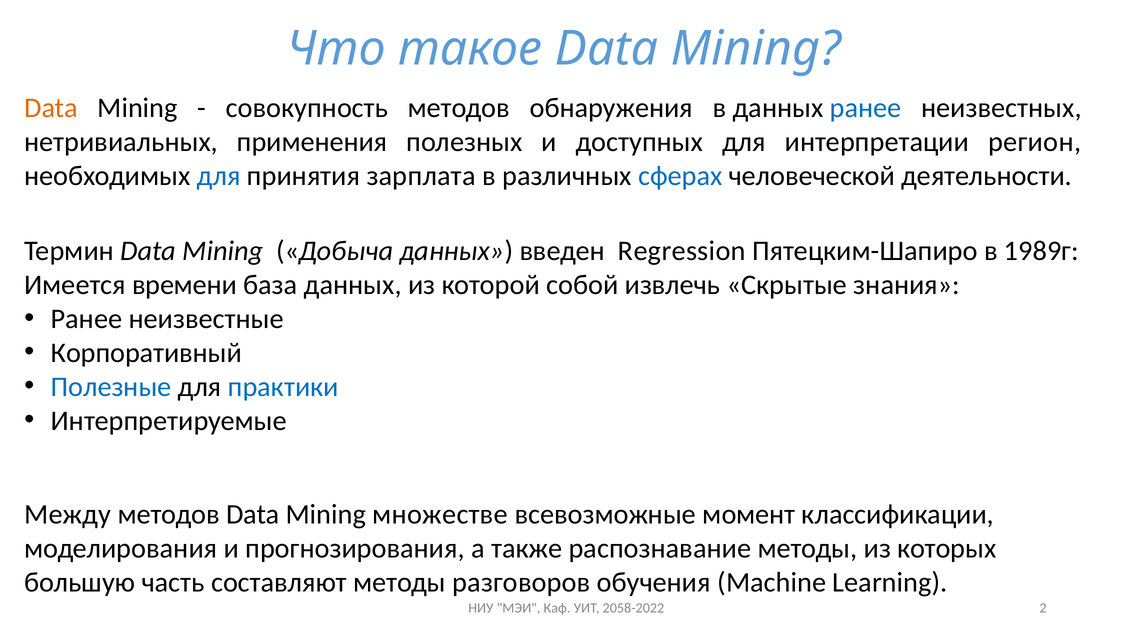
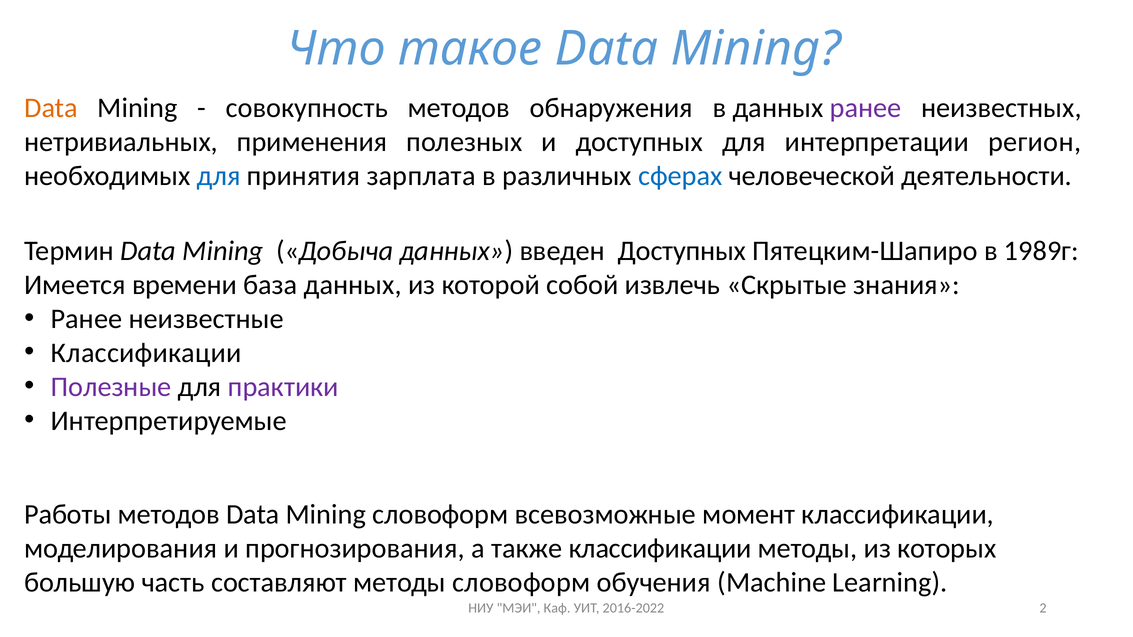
ранее at (866, 108) colour: blue -> purple
введен Regression: Regression -> Доступных
Корпоративный at (146, 353): Корпоративный -> Классификации
Полезные colour: blue -> purple
практики colour: blue -> purple
Между: Между -> Работы
Mining множестве: множестве -> словоформ
также распознавание: распознавание -> классификации
методы разговоров: разговоров -> словоформ
2058-2022: 2058-2022 -> 2016-2022
